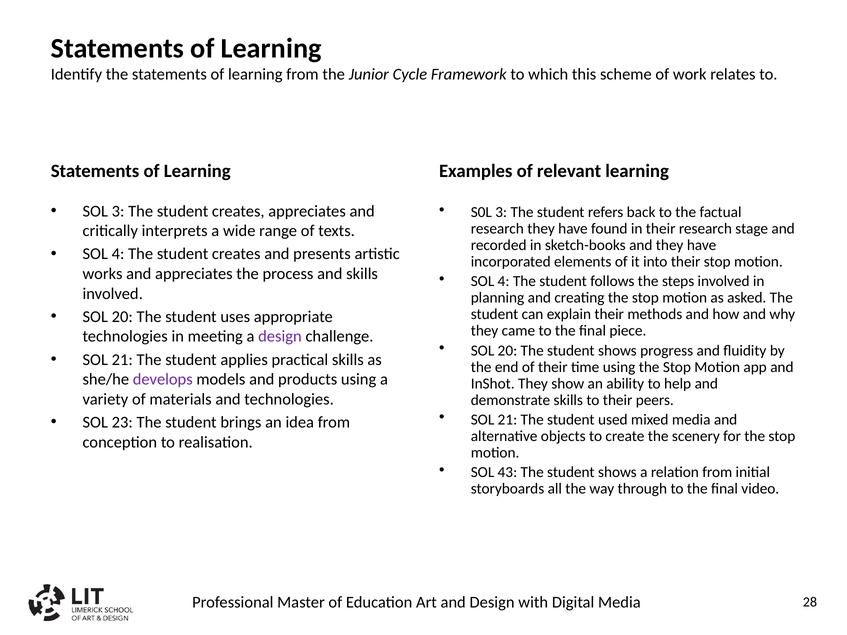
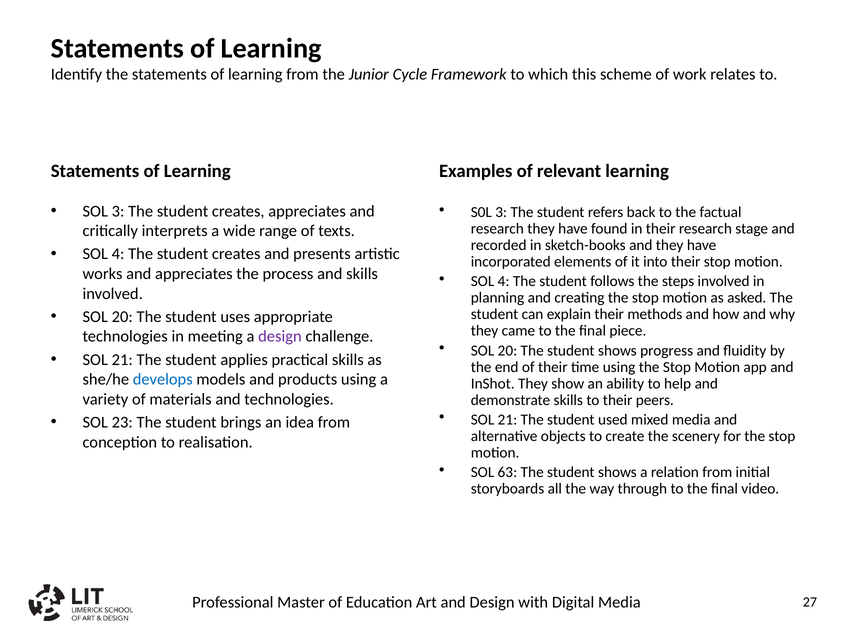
develops colour: purple -> blue
43: 43 -> 63
28: 28 -> 27
